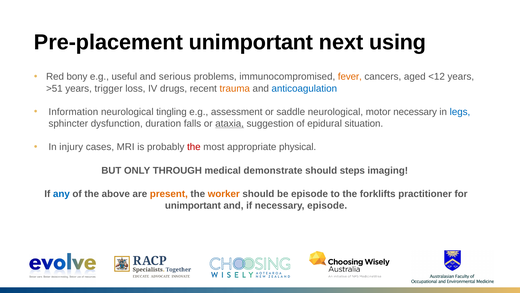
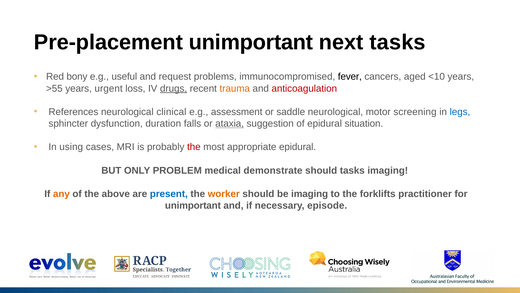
next using: using -> tasks
serious: serious -> request
fever colour: orange -> black
<12: <12 -> <10
>51: >51 -> >55
trigger: trigger -> urgent
drugs underline: none -> present
anticoagulation colour: blue -> red
Information: Information -> References
tingling: tingling -> clinical
motor necessary: necessary -> screening
injury: injury -> using
appropriate physical: physical -> epidural
THROUGH: THROUGH -> PROBLEM
should steps: steps -> tasks
any colour: blue -> orange
present colour: orange -> blue
be episode: episode -> imaging
